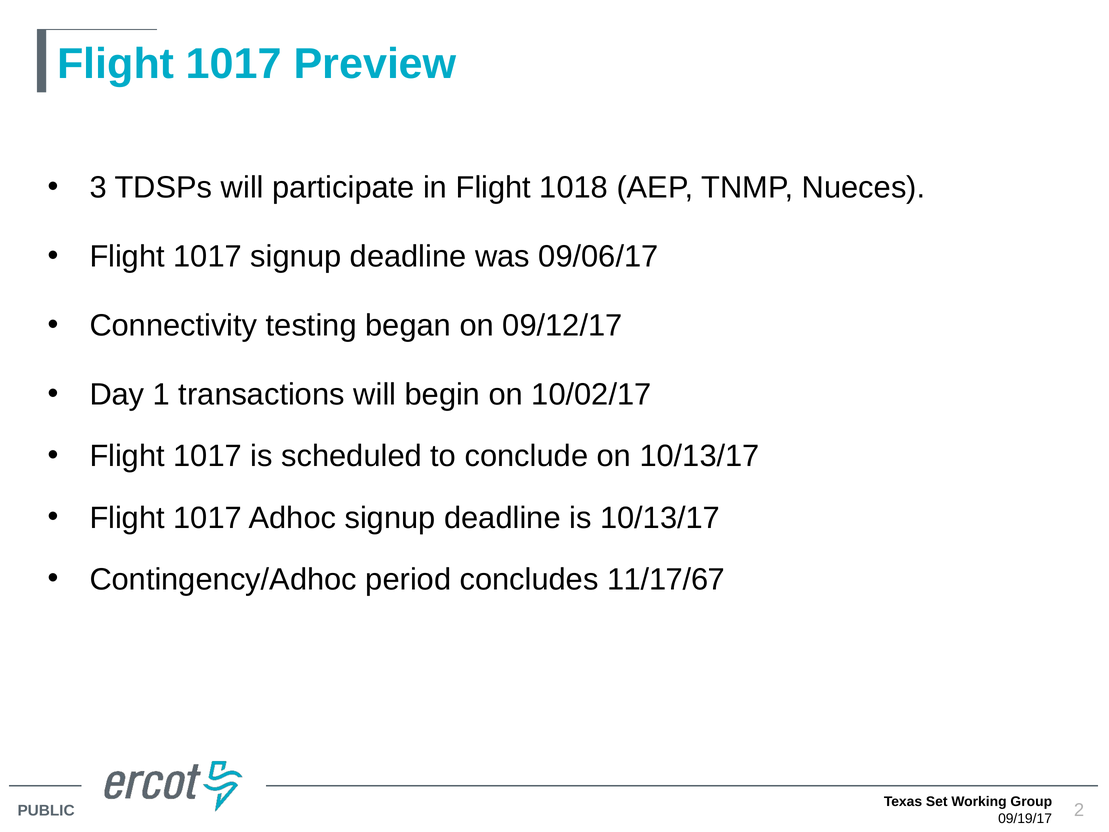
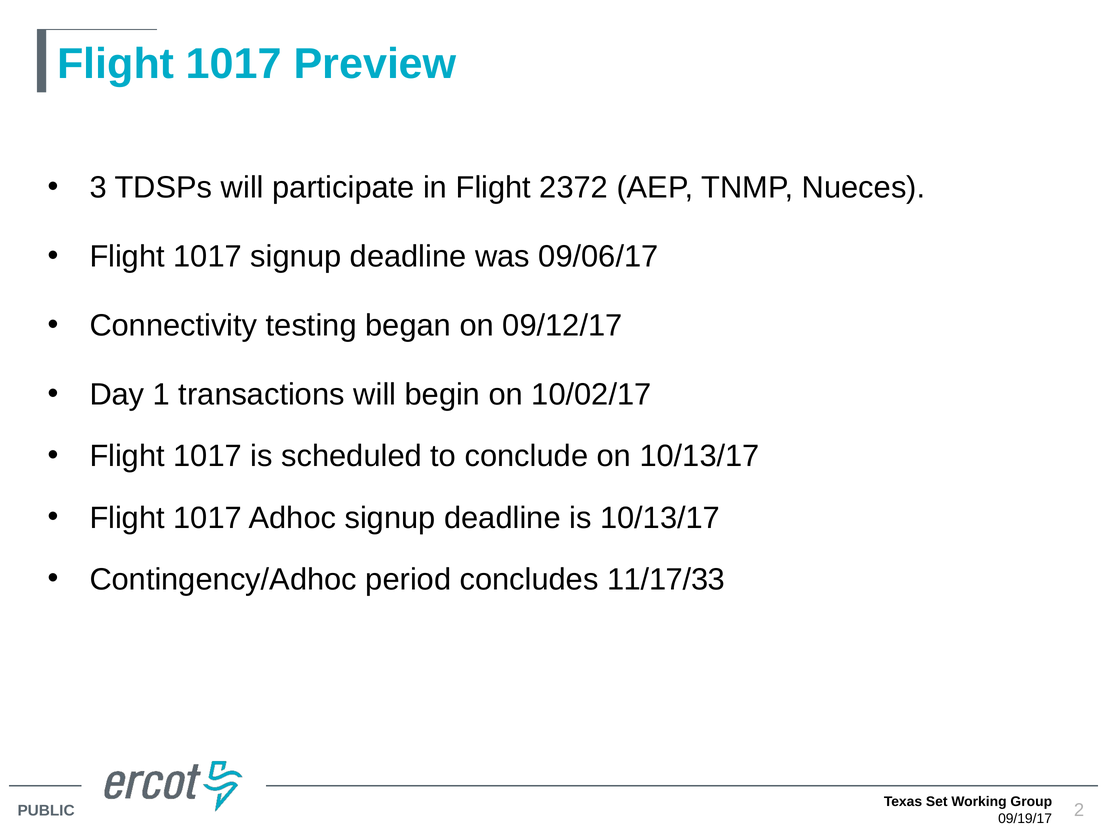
1018: 1018 -> 2372
11/17/67: 11/17/67 -> 11/17/33
